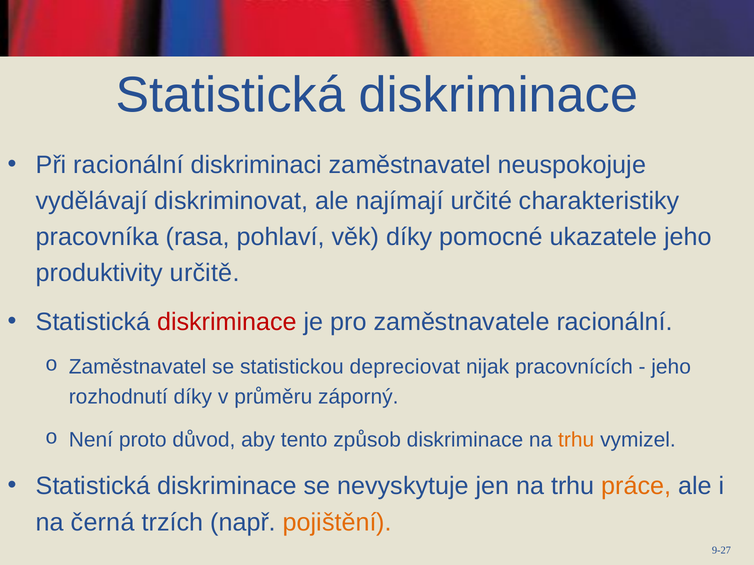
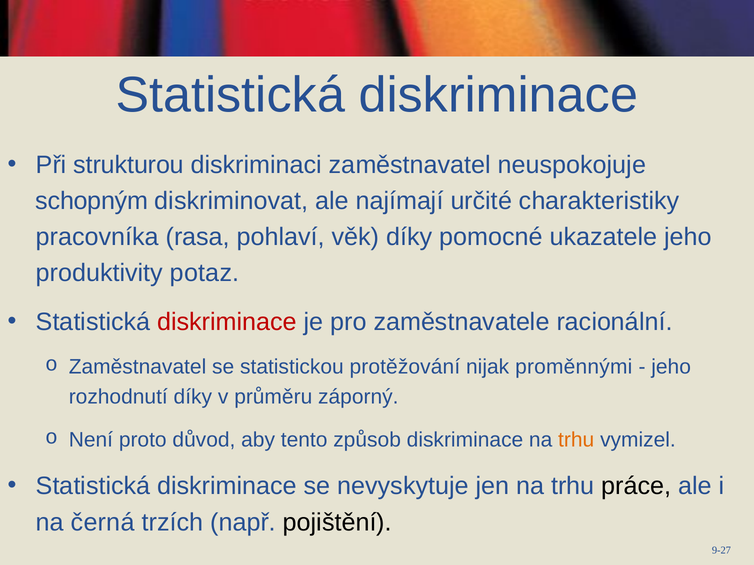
Při racionální: racionální -> strukturou
vydělávají: vydělávají -> schopným
určitě: určitě -> potaz
depreciovat: depreciovat -> protěžování
pracovnících: pracovnících -> proměnnými
práce colour: orange -> black
pojištění colour: orange -> black
